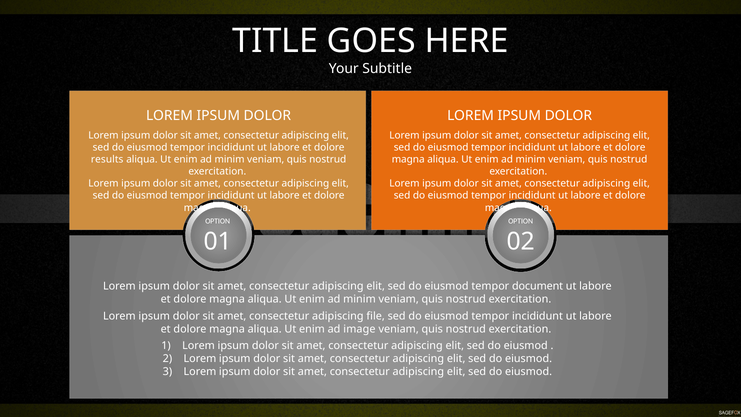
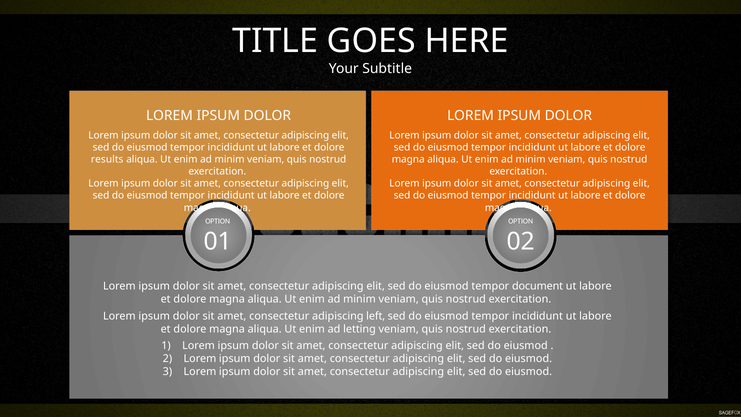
file: file -> left
image: image -> letting
